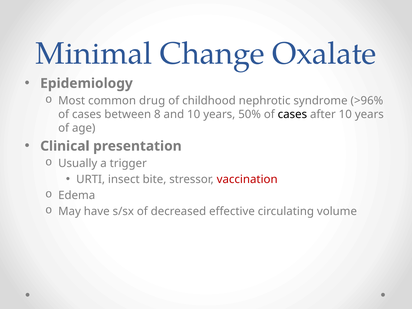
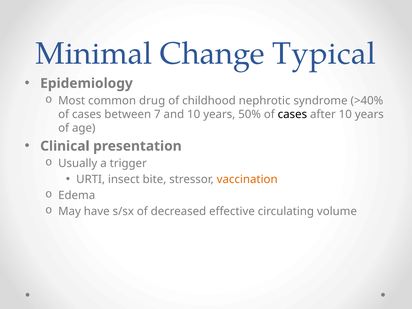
Oxalate: Oxalate -> Typical
>96%: >96% -> >40%
8: 8 -> 7
vaccination colour: red -> orange
